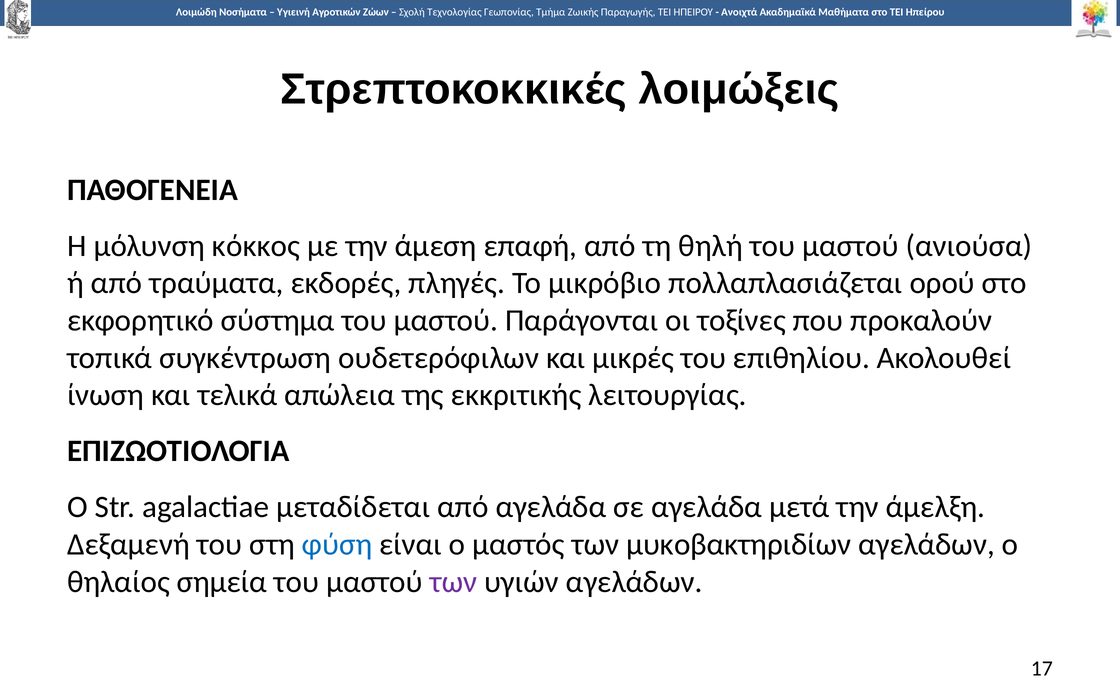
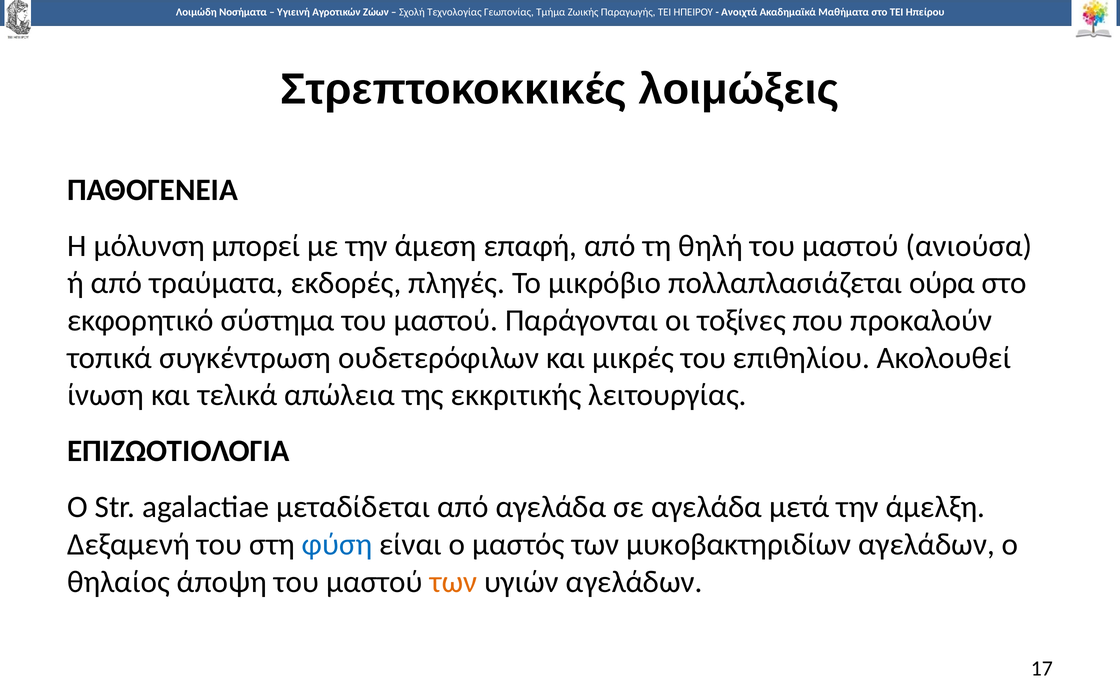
κόκκος: κόκκος -> μπορεί
ορού: ορού -> ούρα
σημεία: σημεία -> άποψη
των at (453, 582) colour: purple -> orange
